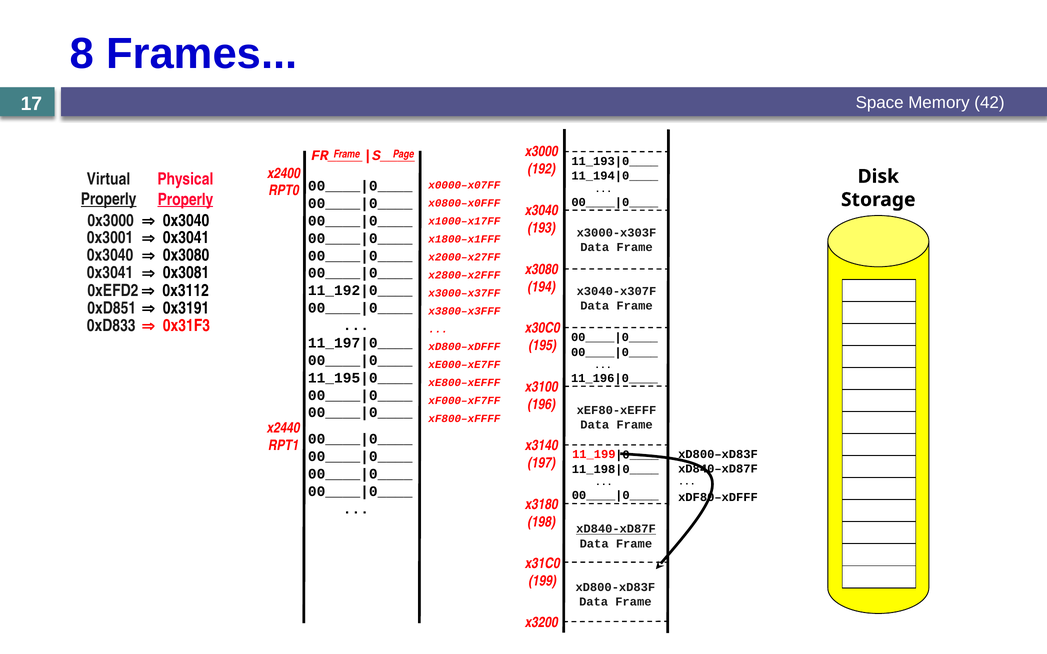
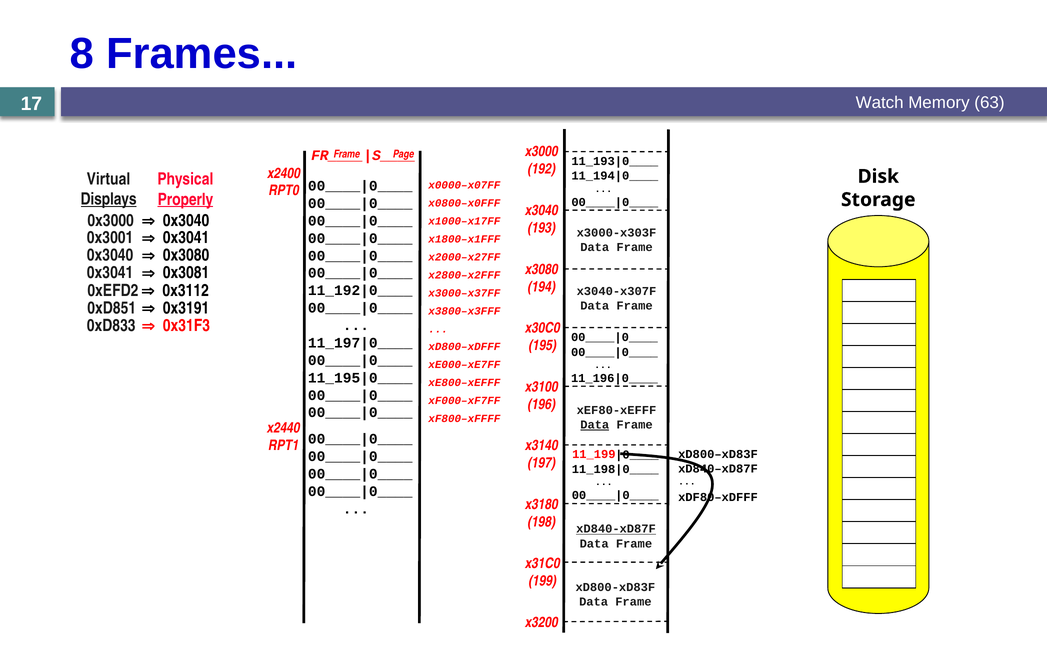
Space: Space -> Watch
42: 42 -> 63
Properly at (109, 199): Properly -> Displays
Data at (595, 425) underline: none -> present
